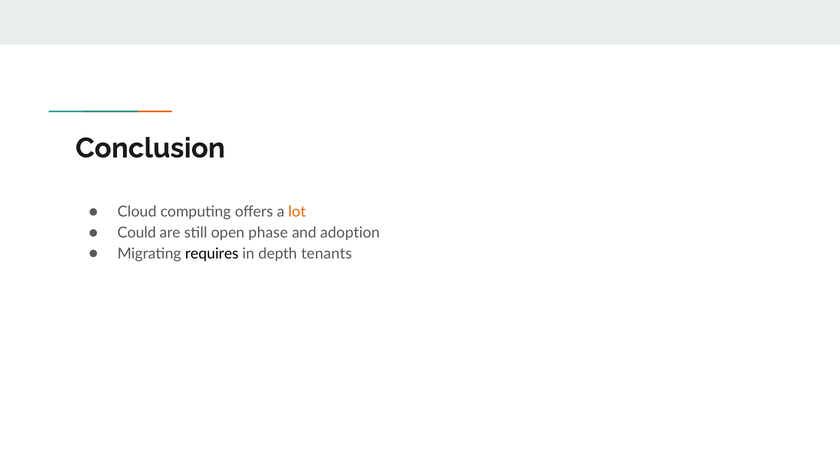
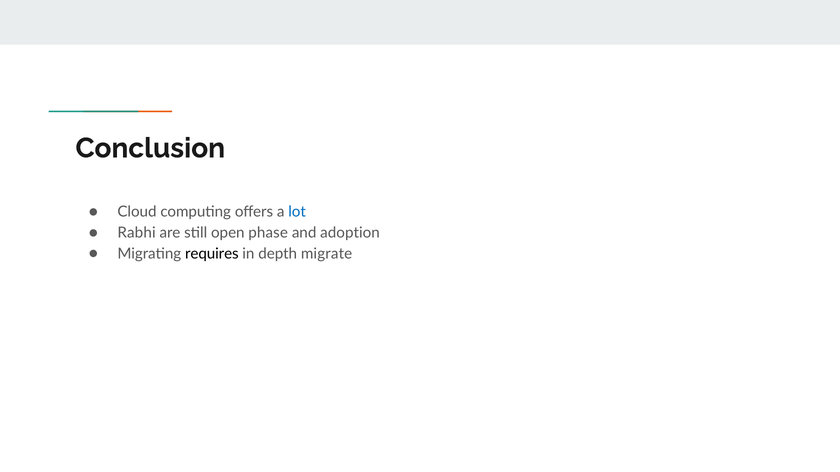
lot colour: orange -> blue
Could: Could -> Rabhi
tenants: tenants -> migrate
